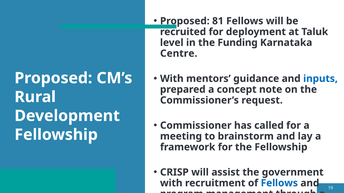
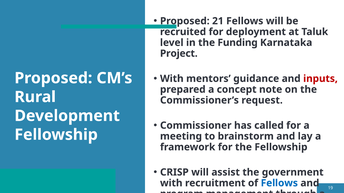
81: 81 -> 21
Centre: Centre -> Project
inputs colour: blue -> red
